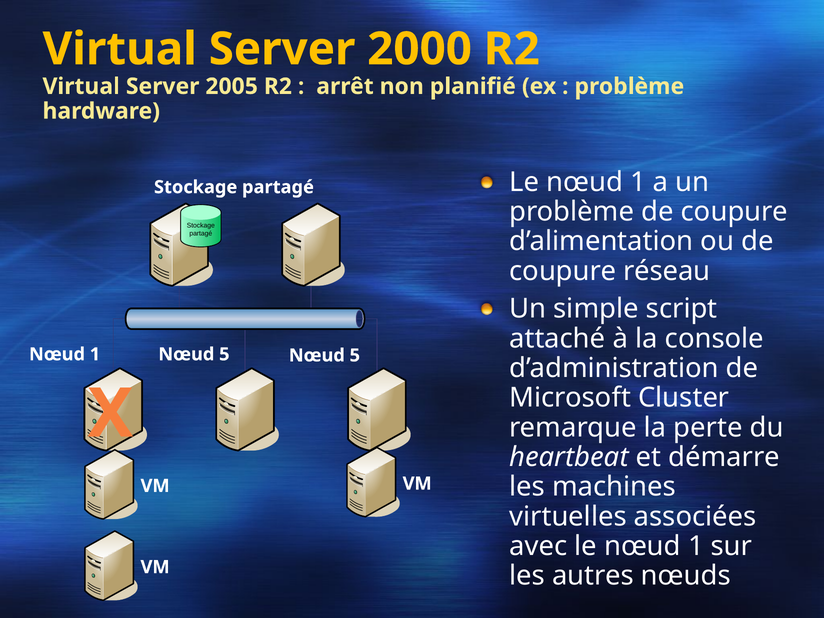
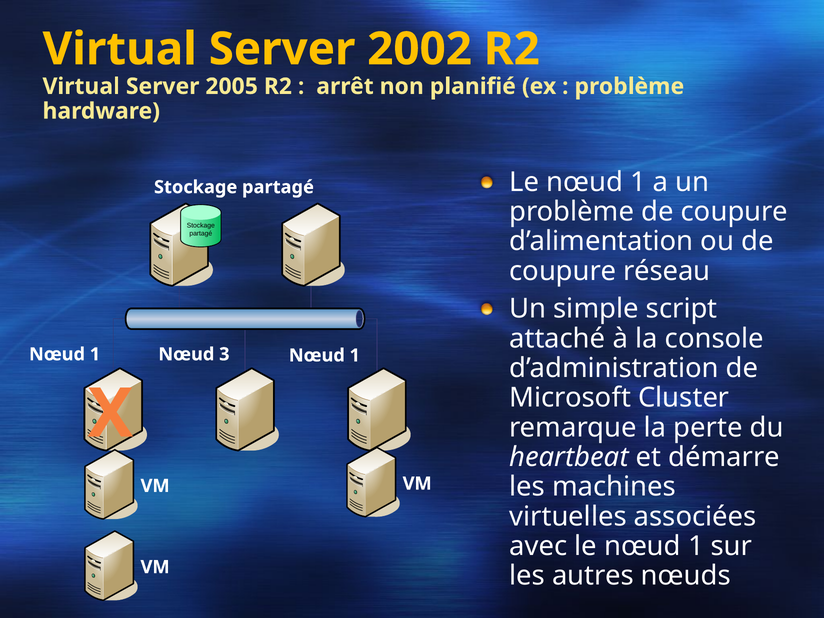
2000: 2000 -> 2002
1 Nœud 5: 5 -> 3
5 at (355, 355): 5 -> 1
